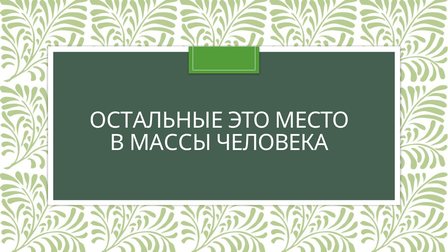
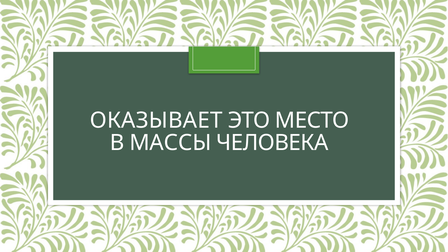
ОСТАЛЬНЫЕ: ОСТАЛЬНЫЕ -> ОКАЗЫВАЕТ
